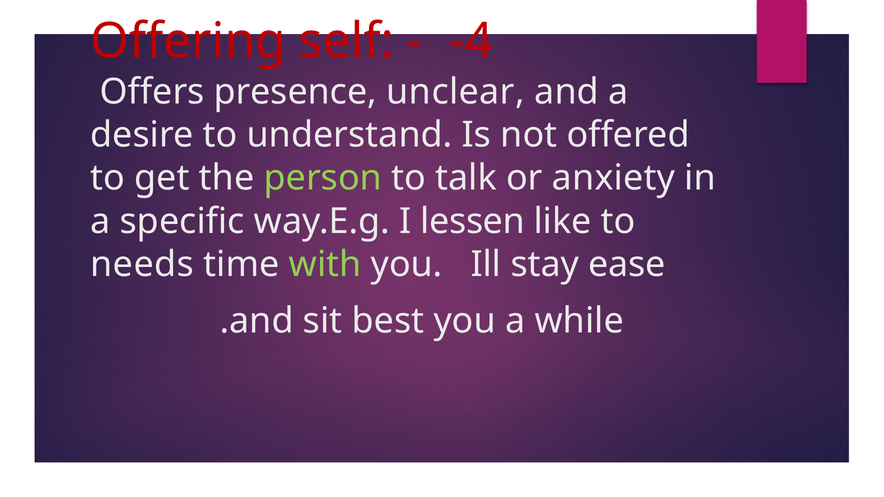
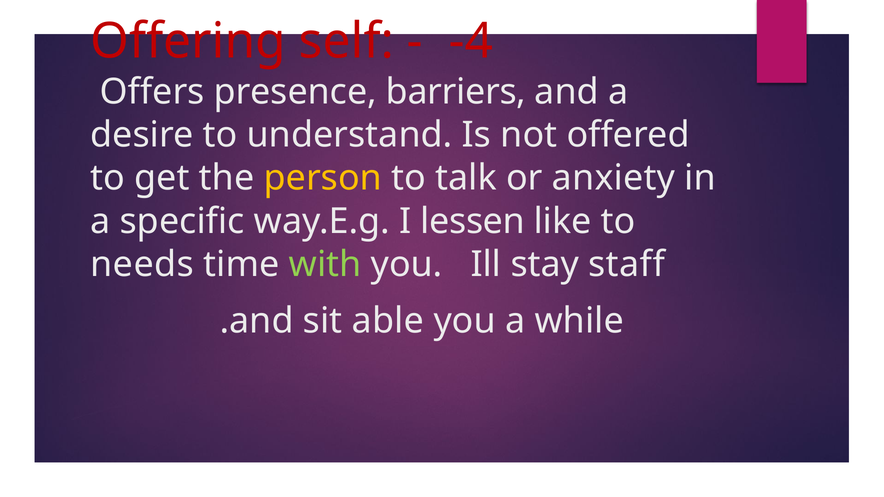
unclear: unclear -> barriers
person colour: light green -> yellow
ease: ease -> staff
best: best -> able
